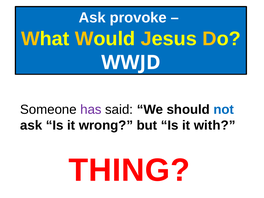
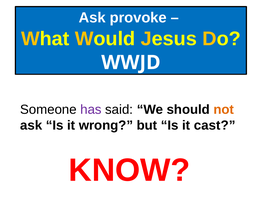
not colour: blue -> orange
with: with -> cast
THING: THING -> KNOW
